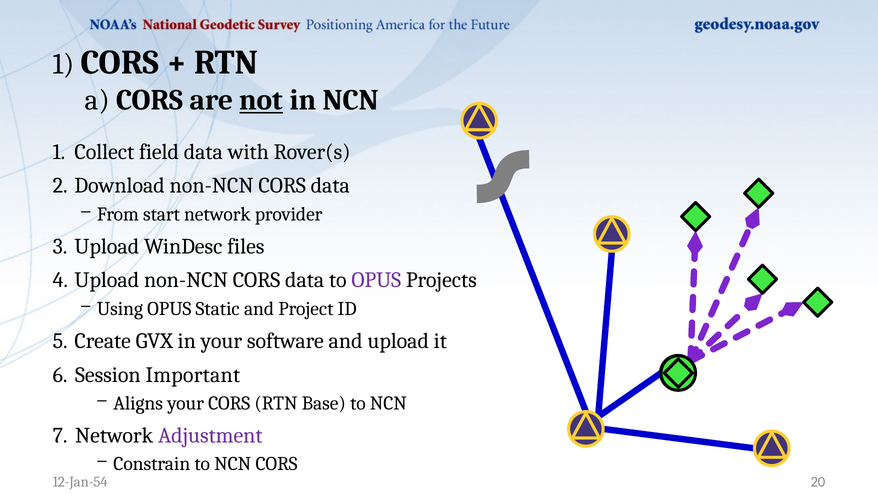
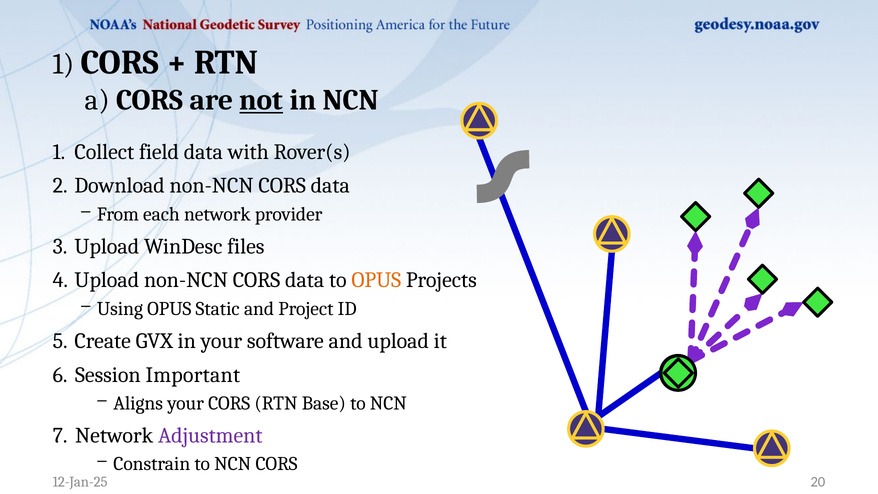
start: start -> each
OPUS at (376, 280) colour: purple -> orange
12-Jan-54: 12-Jan-54 -> 12-Jan-25
